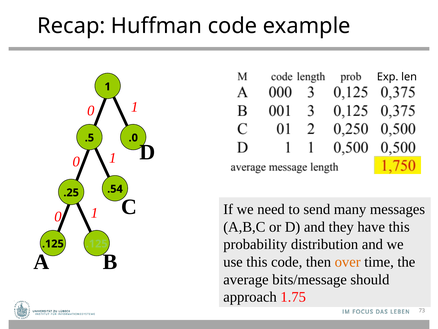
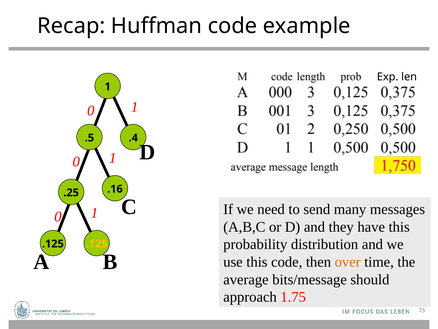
.0: .0 -> .4
.54: .54 -> .16
.125 at (97, 243) colour: light green -> yellow
